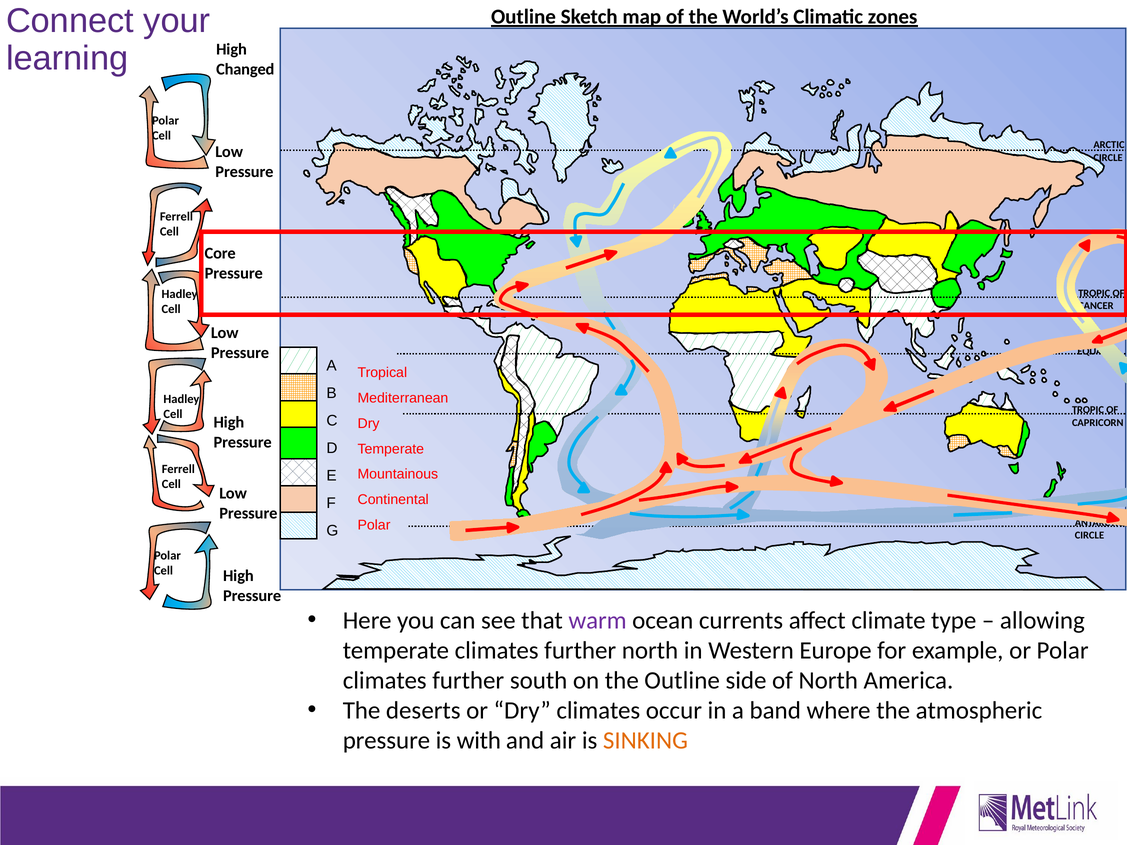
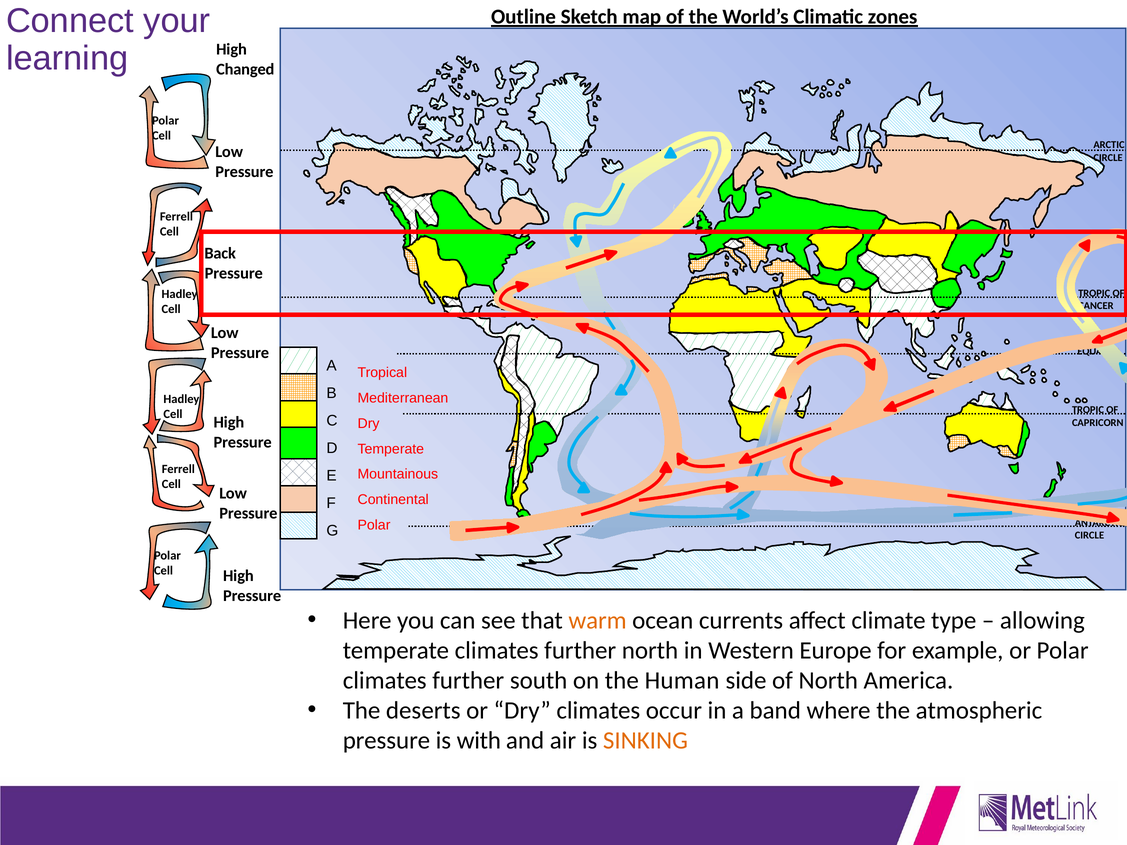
Core: Core -> Back
warm colour: purple -> orange
the Outline: Outline -> Human
